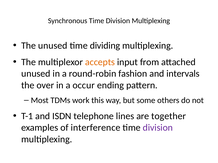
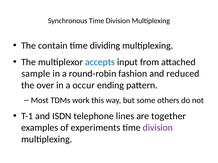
The unused: unused -> contain
accepts colour: orange -> blue
unused at (36, 74): unused -> sample
intervals: intervals -> reduced
interference: interference -> experiments
